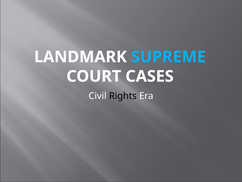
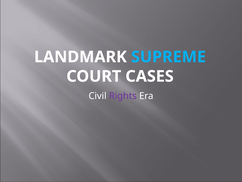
Rights colour: black -> purple
